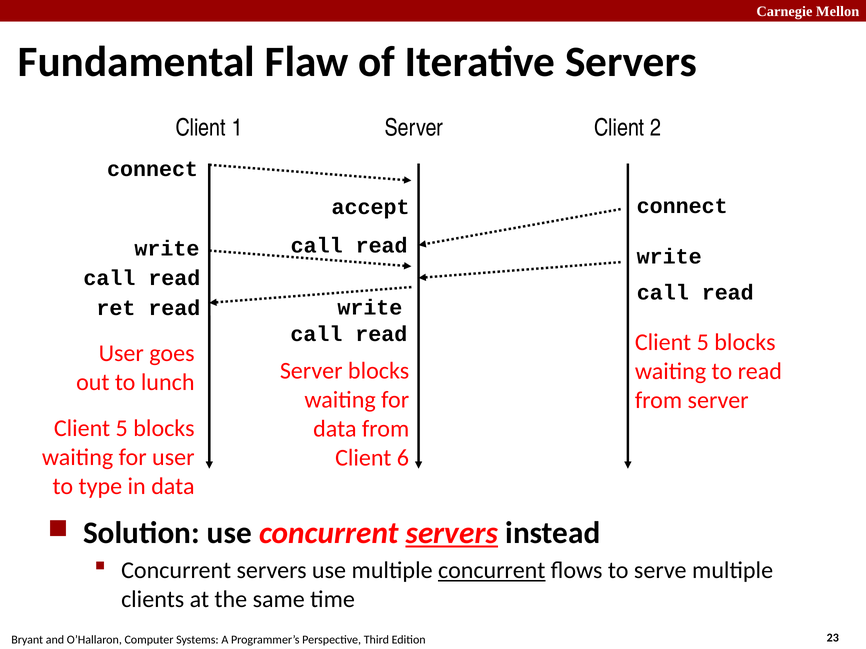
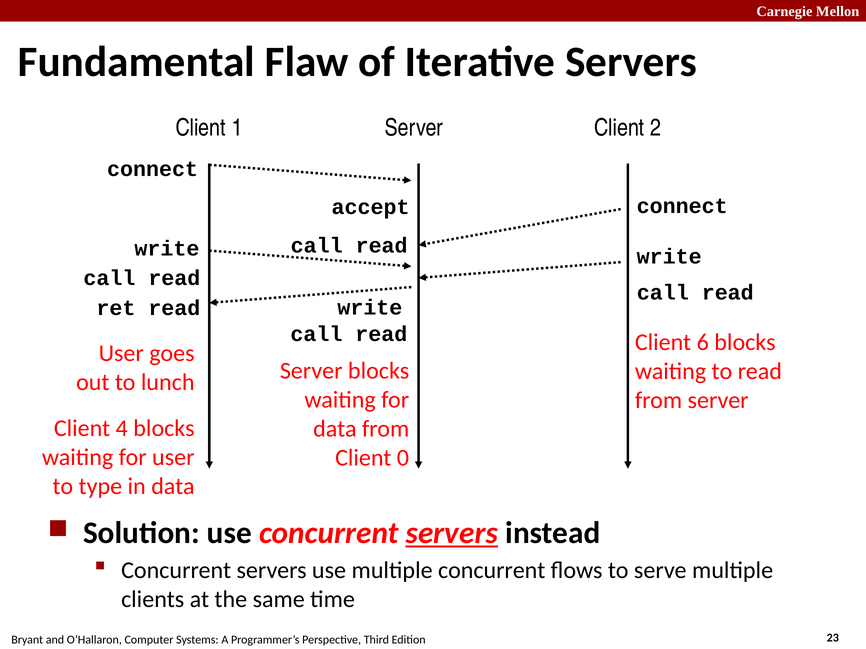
5 at (703, 343): 5 -> 6
5 at (122, 429): 5 -> 4
6: 6 -> 0
concurrent at (492, 571) underline: present -> none
